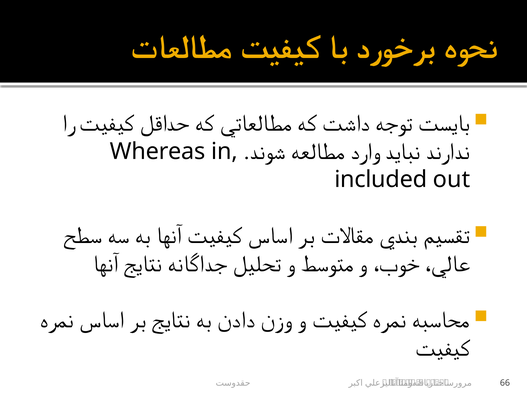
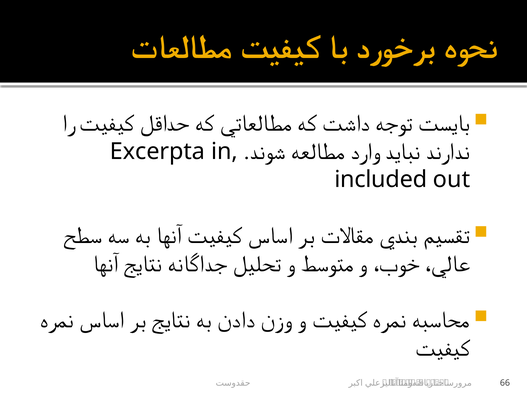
Whereas: Whereas -> Excerpta
